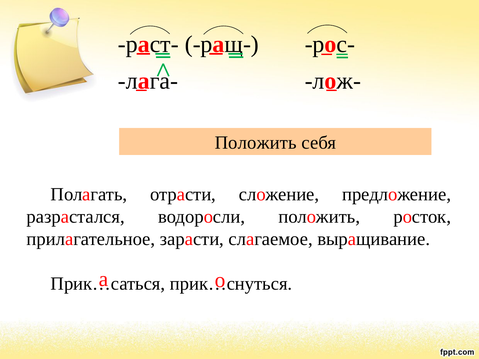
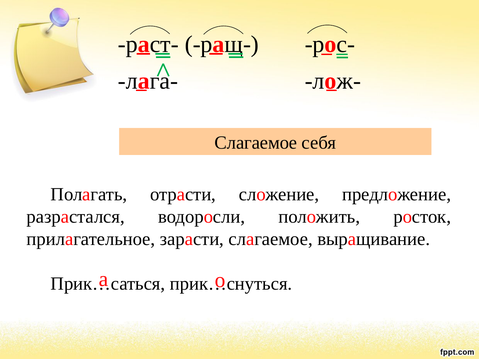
Положить at (256, 143): Положить -> Слагаемое
